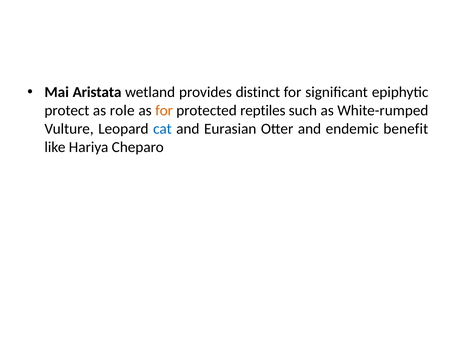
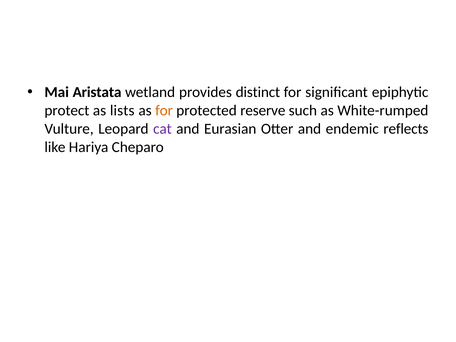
role: role -> lists
reptiles: reptiles -> reserve
cat colour: blue -> purple
benefit: benefit -> reflects
